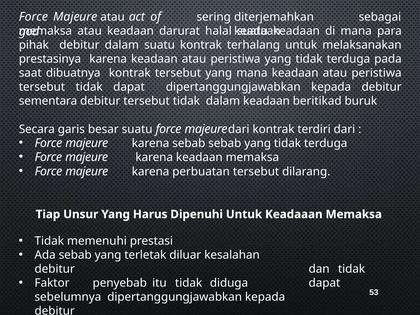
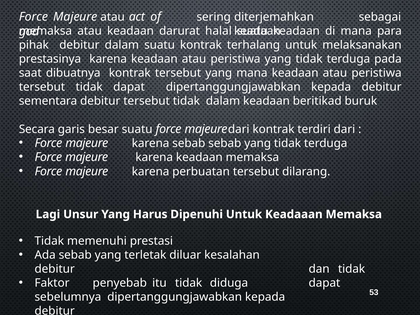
Tiap: Tiap -> Lagi
